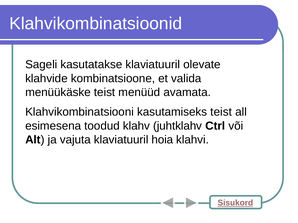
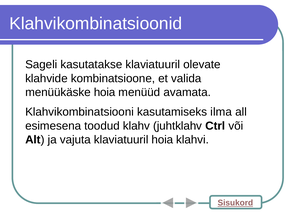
menüükäske teist: teist -> hoia
kasutamiseks teist: teist -> ilma
